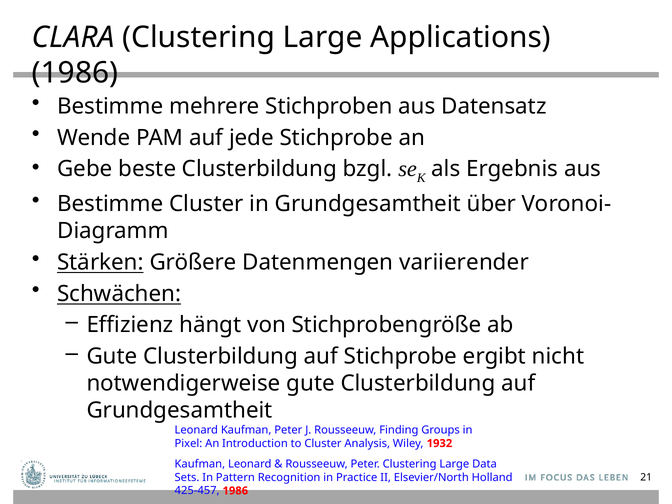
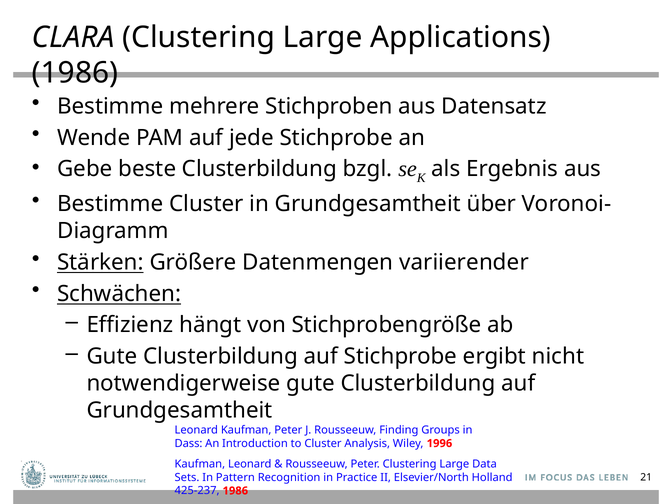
Pixel: Pixel -> Dass
1932: 1932 -> 1996
425-457: 425-457 -> 425-237
